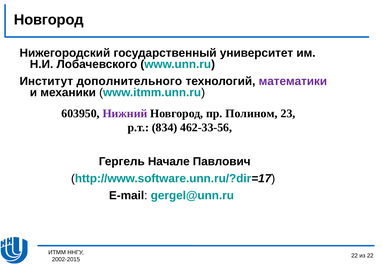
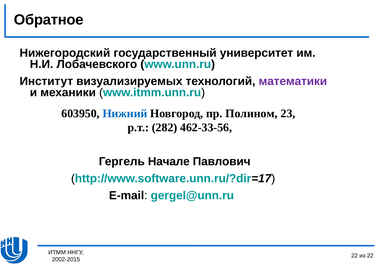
Новгород at (49, 20): Новгород -> Обратное
дополнительного: дополнительного -> визуализируемых
Нижний colour: purple -> blue
834: 834 -> 282
